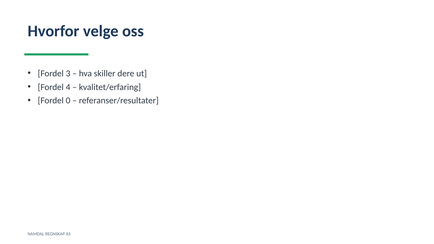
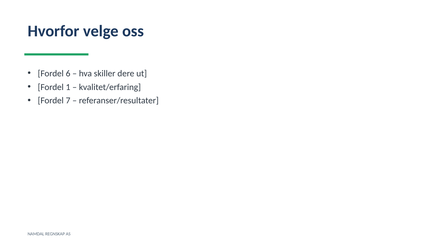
3: 3 -> 6
4: 4 -> 1
0: 0 -> 7
